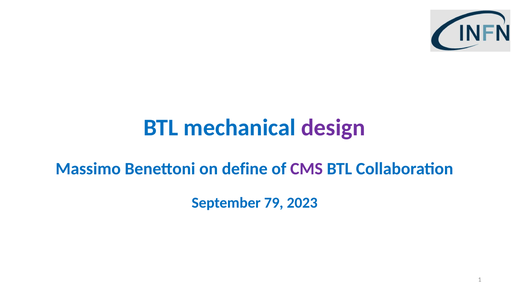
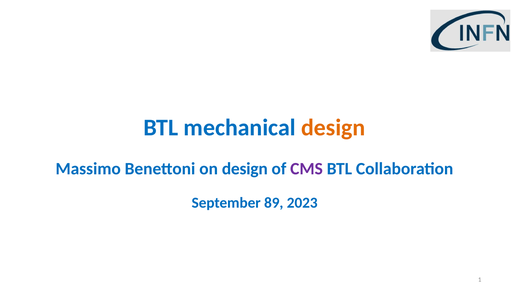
design at (333, 128) colour: purple -> orange
on define: define -> design
79: 79 -> 89
